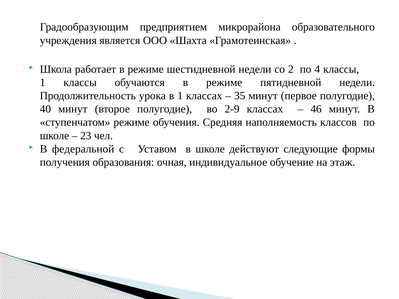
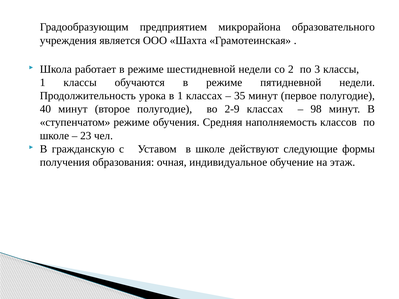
4: 4 -> 3
46: 46 -> 98
федеральной: федеральной -> гражданскую
